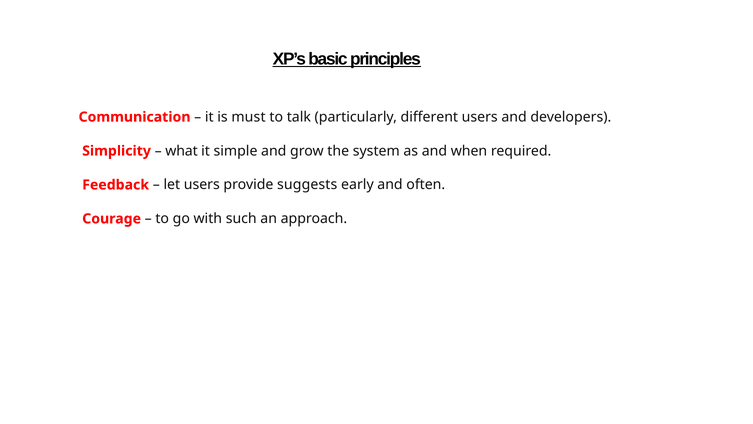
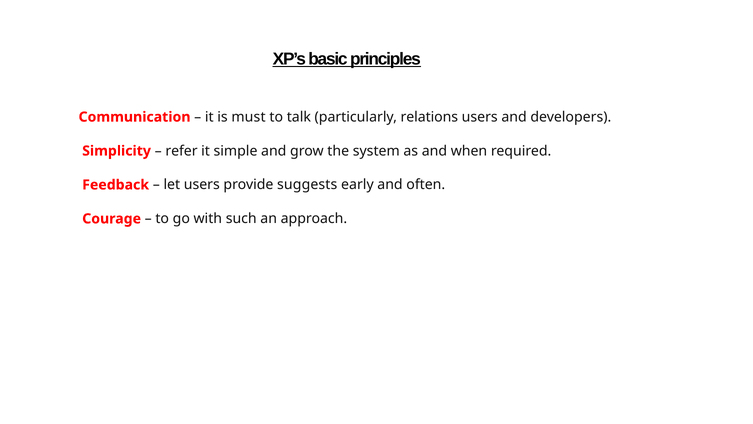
different: different -> relations
what: what -> refer
